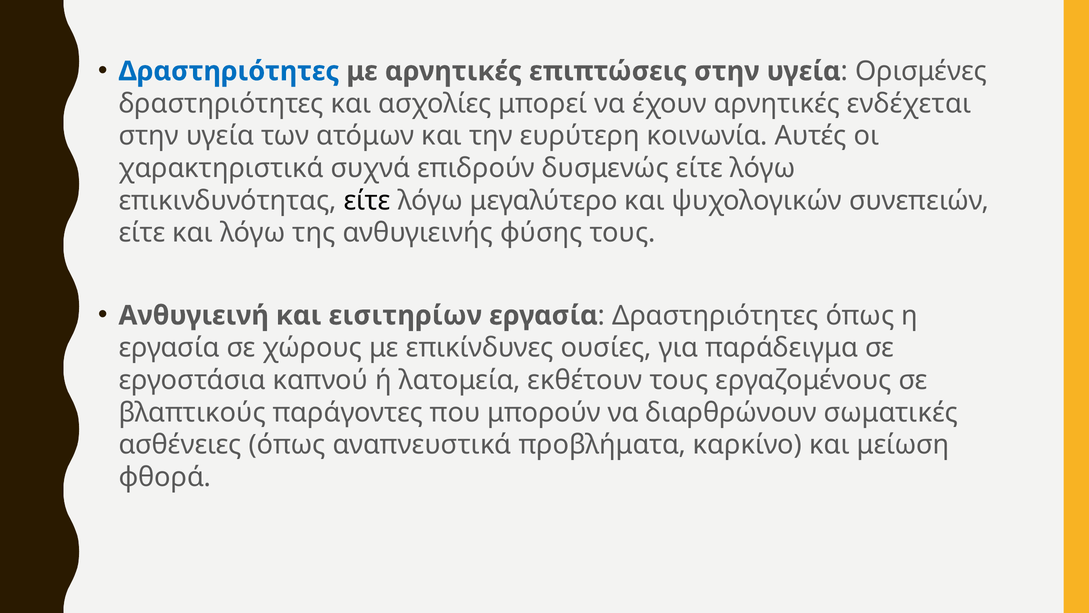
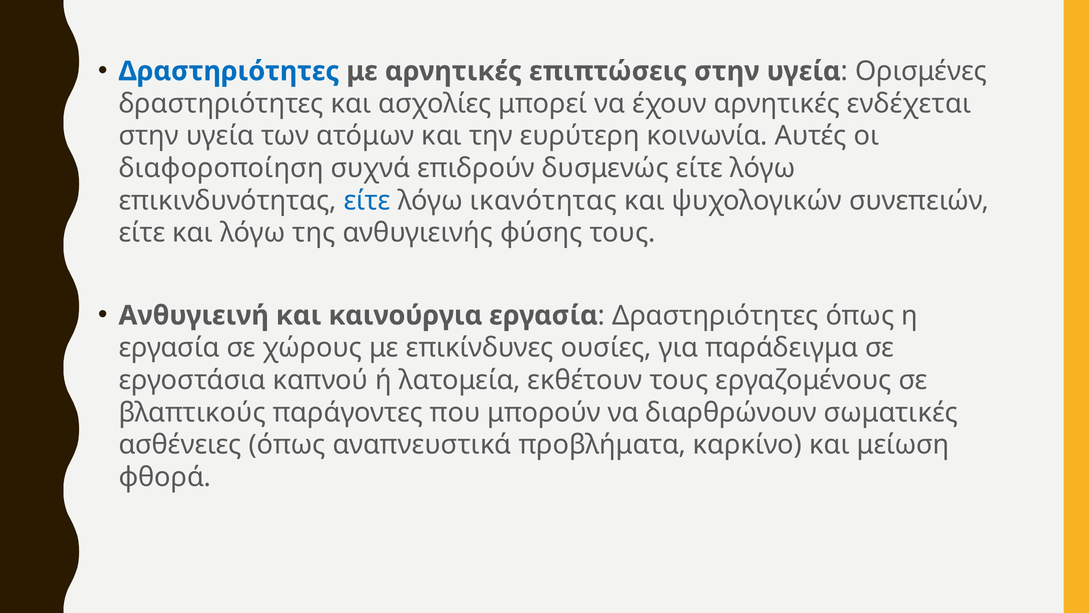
χαρακτηριστικά: χαρακτηριστικά -> διαφοροποίηση
είτε at (367, 200) colour: black -> blue
μεγαλύτερο: μεγαλύτερο -> ικανότητας
εισιτηρίων: εισιτηρίων -> καινούργια
